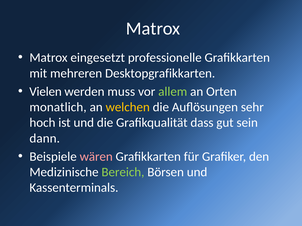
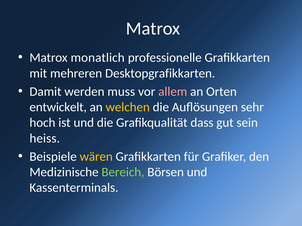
eingesetzt: eingesetzt -> monatlich
Vielen: Vielen -> Damit
allem colour: light green -> pink
monatlich: monatlich -> entwickelt
dann: dann -> heiss
wären colour: pink -> yellow
